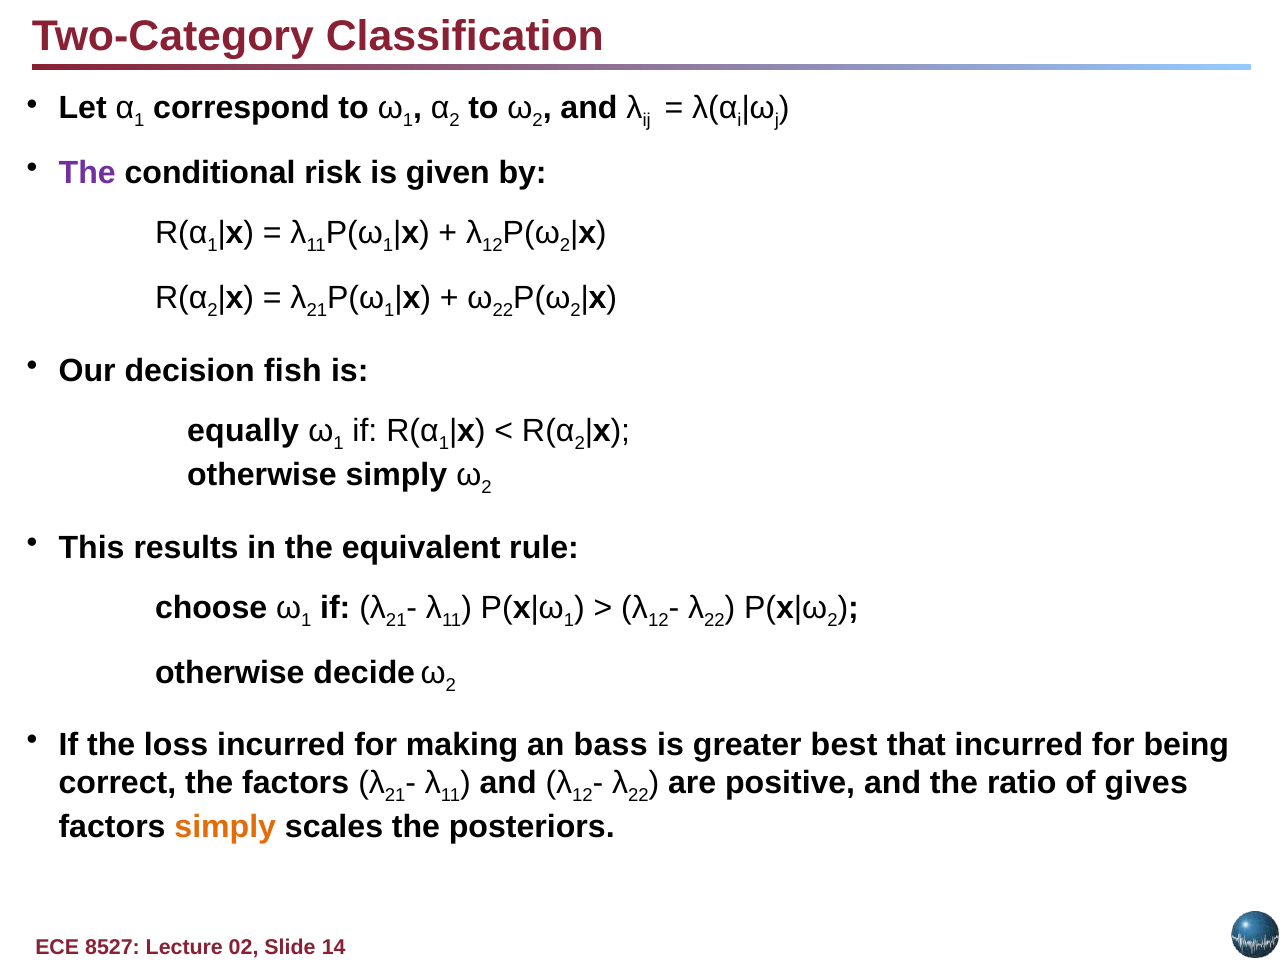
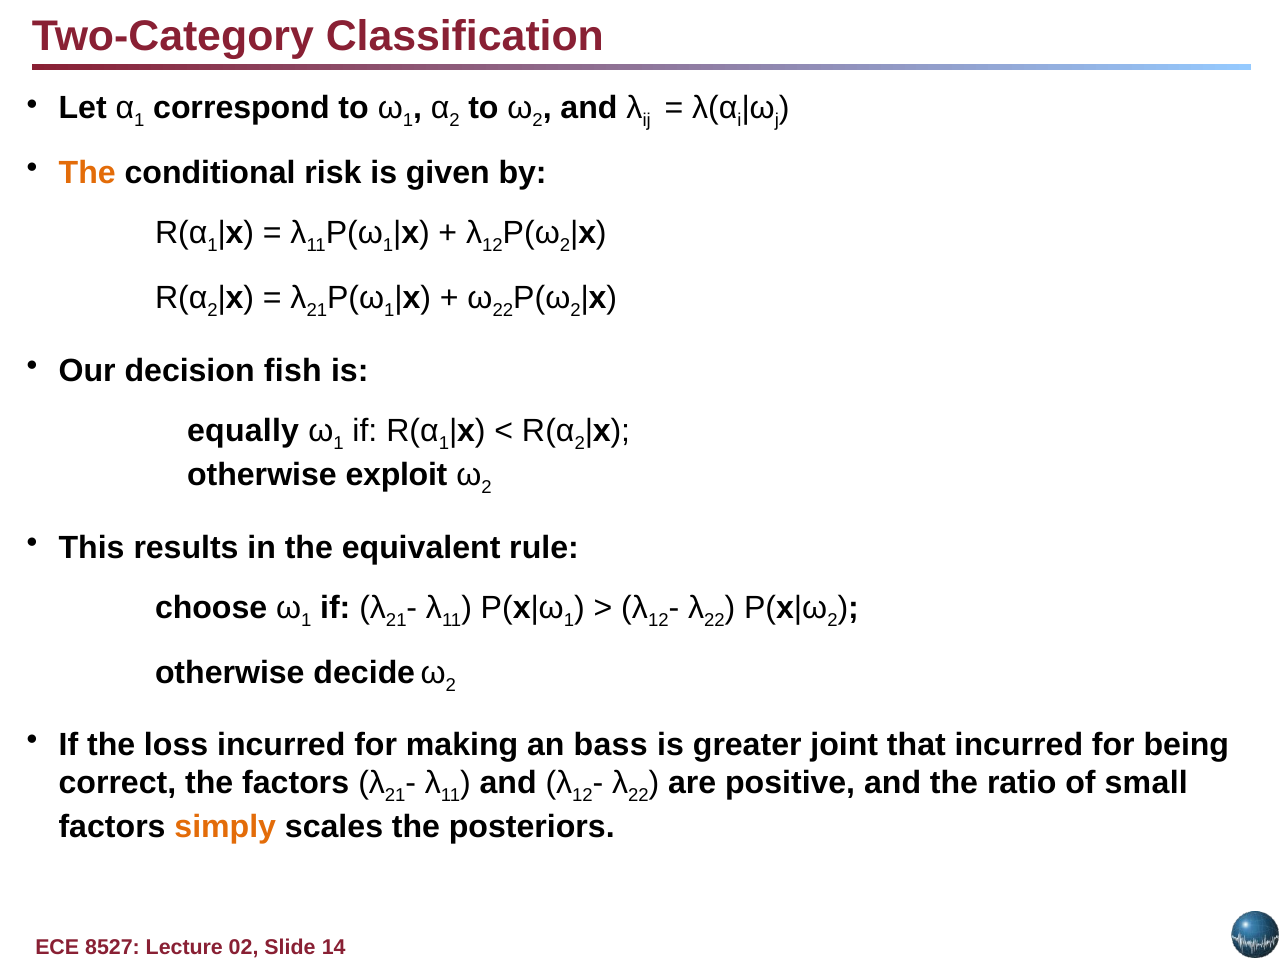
The at (87, 173) colour: purple -> orange
otherwise simply: simply -> exploit
best: best -> joint
gives: gives -> small
